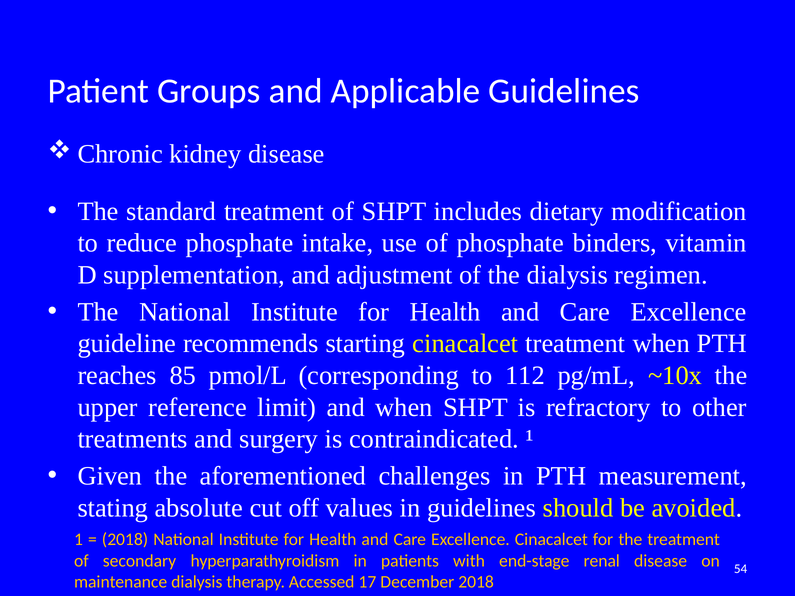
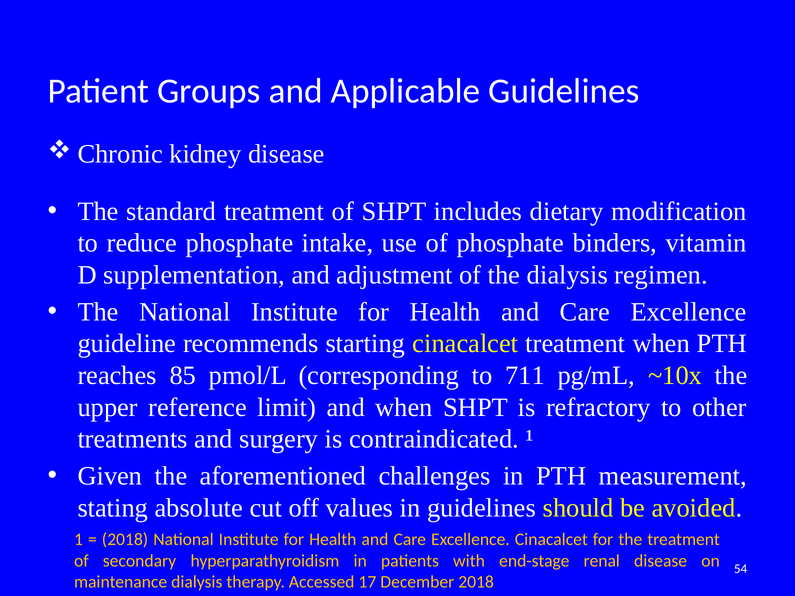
112: 112 -> 711
